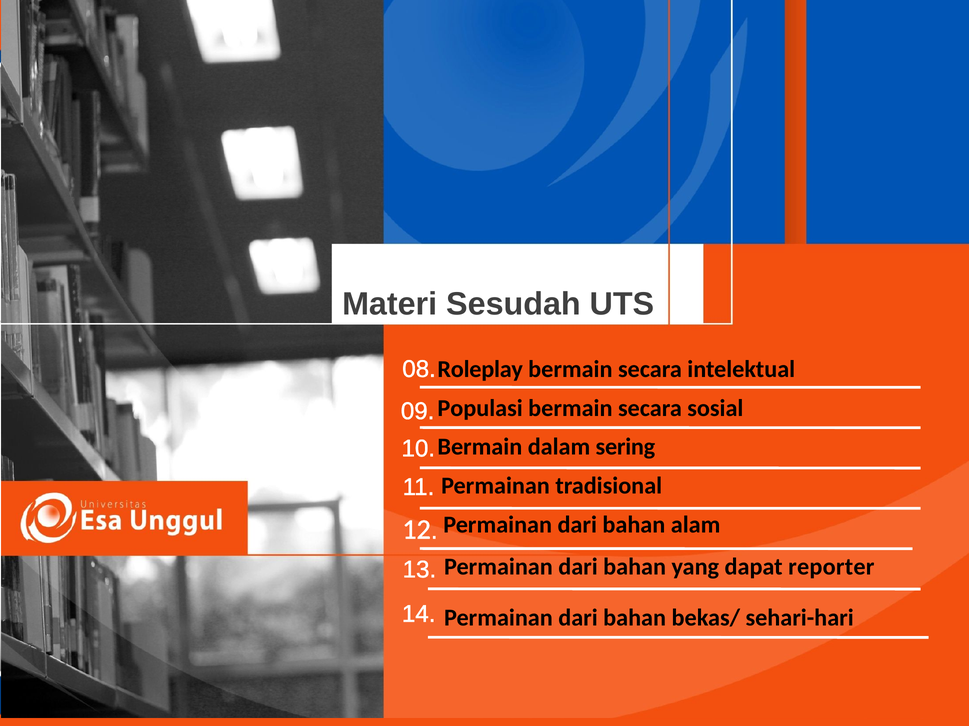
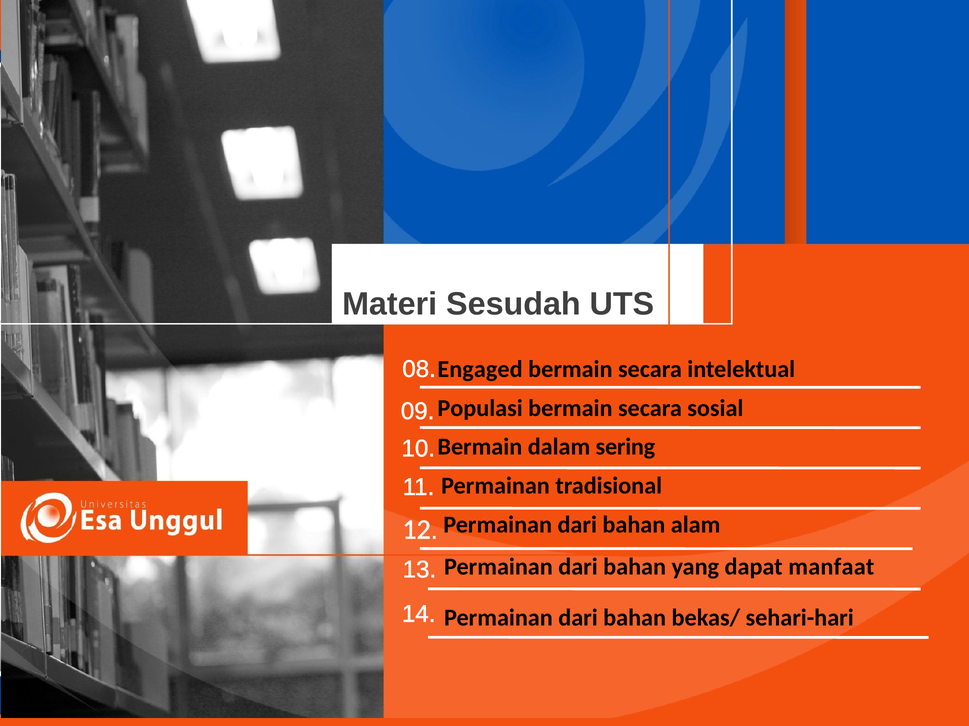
Roleplay: Roleplay -> Engaged
reporter: reporter -> manfaat
